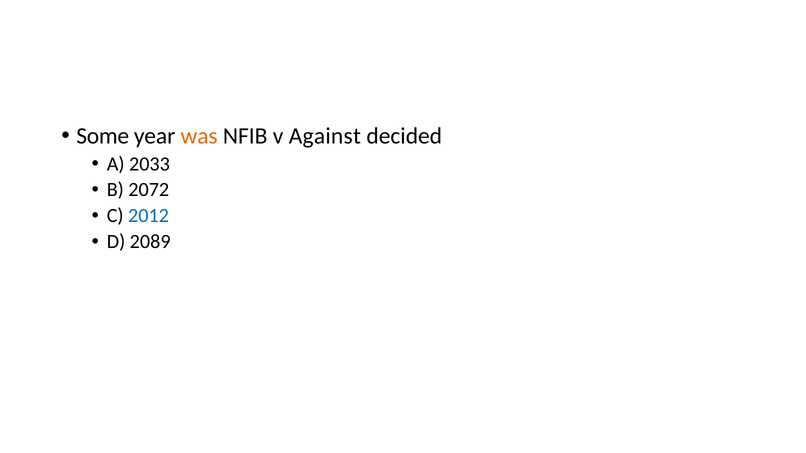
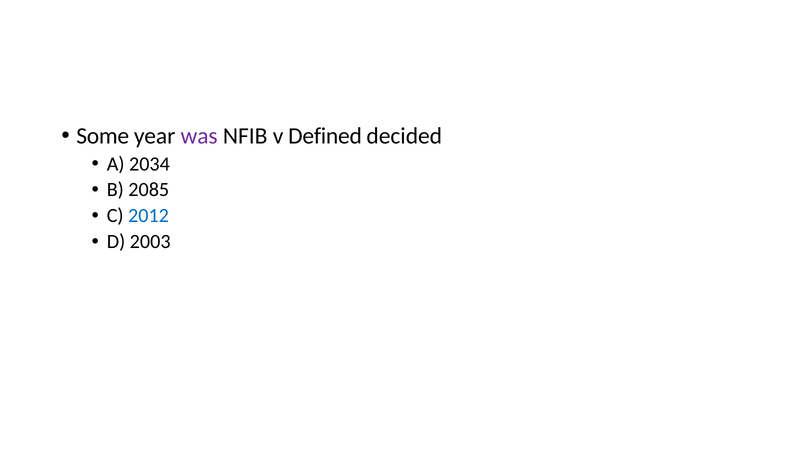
was colour: orange -> purple
Against: Against -> Defined
2033: 2033 -> 2034
2072: 2072 -> 2085
2089: 2089 -> 2003
